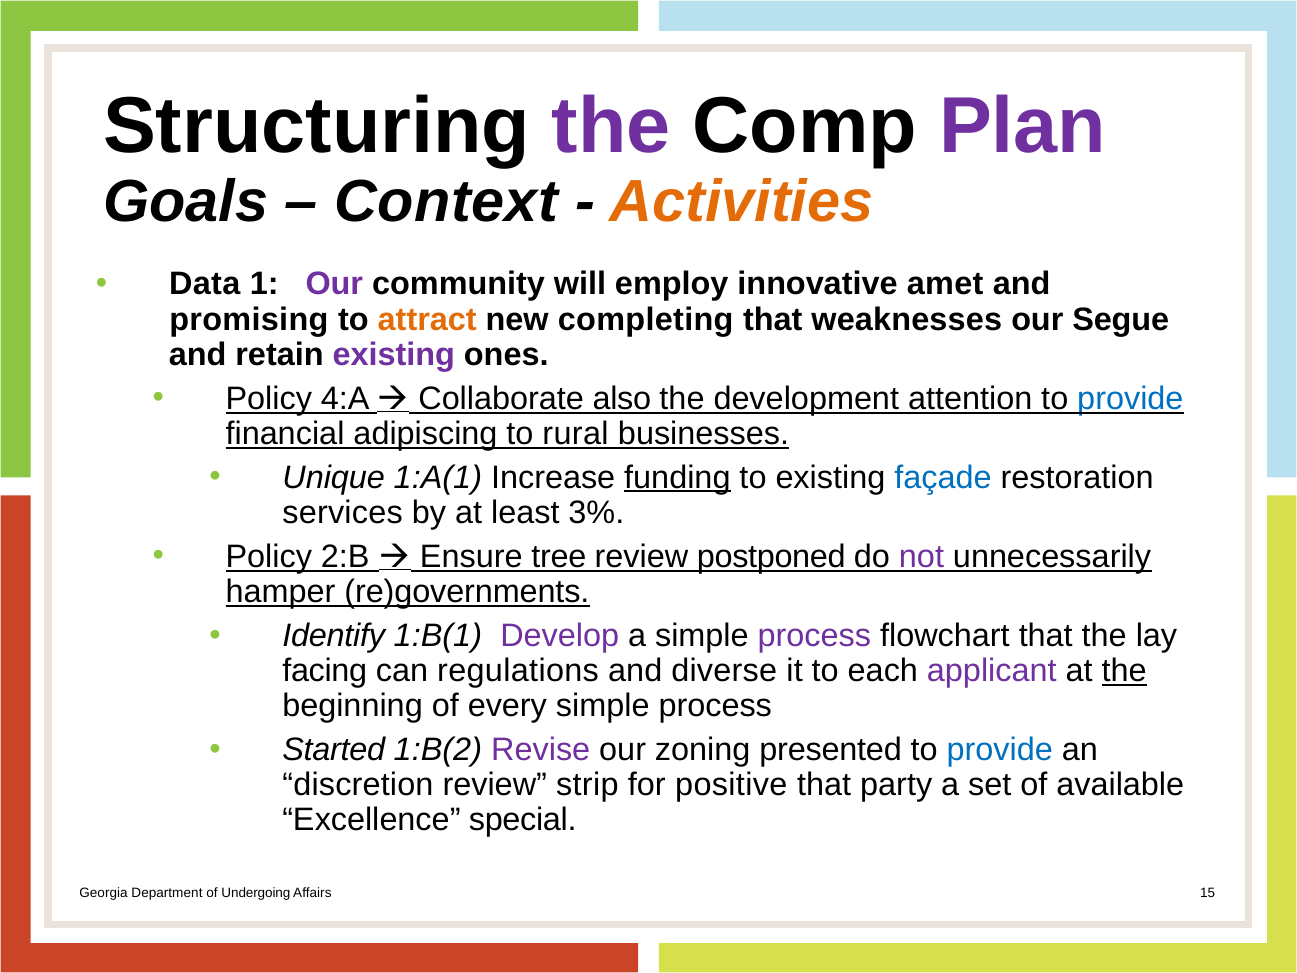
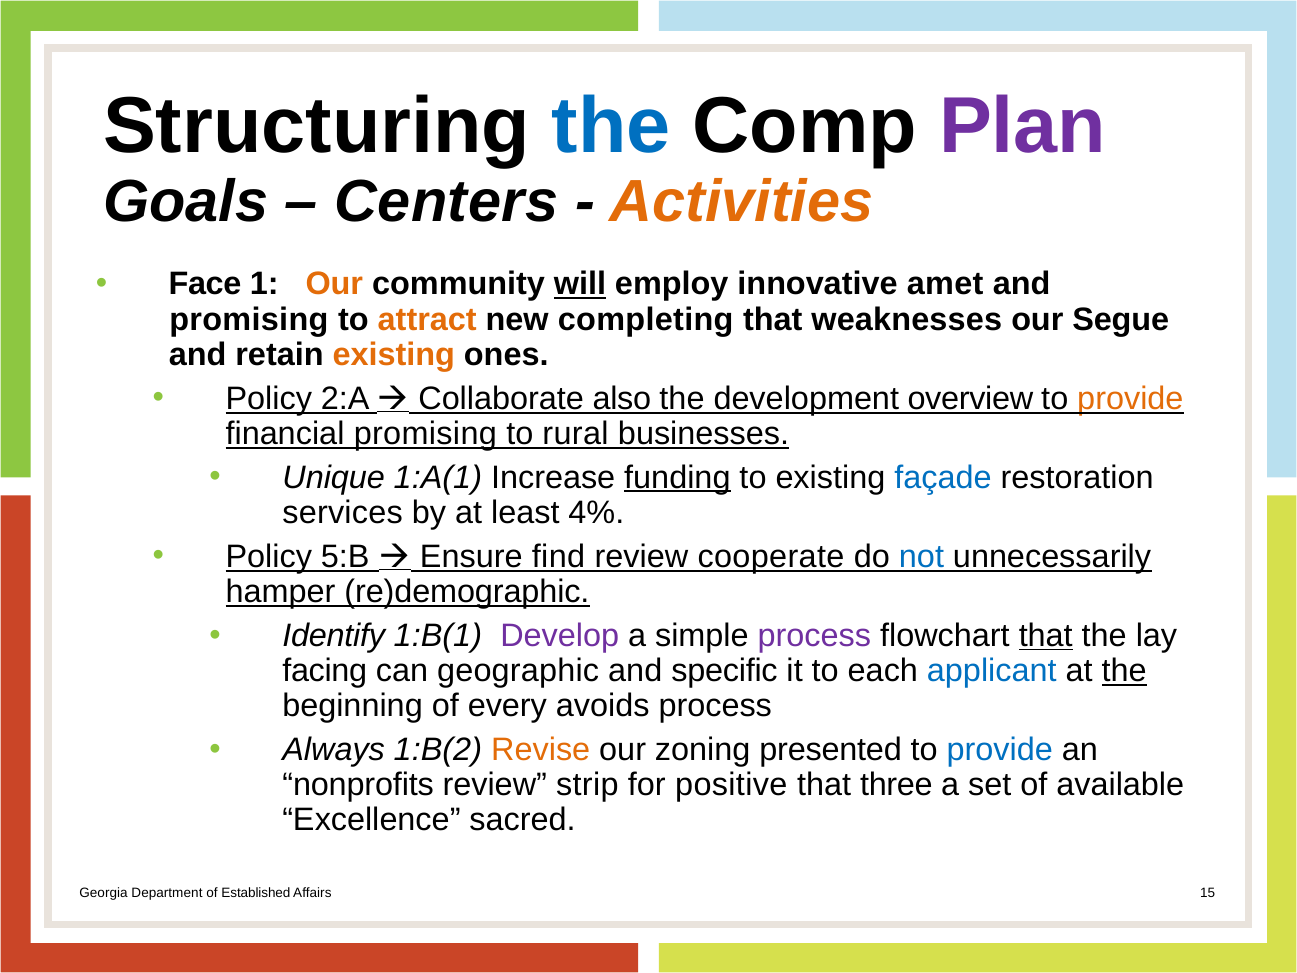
the at (611, 127) colour: purple -> blue
Context: Context -> Centers
Data: Data -> Face
Our at (334, 284) colour: purple -> orange
will underline: none -> present
existing at (394, 354) colour: purple -> orange
4:A: 4:A -> 2:A
attention: attention -> overview
provide at (1130, 398) colour: blue -> orange
financial adipiscing: adipiscing -> promising
3%: 3% -> 4%
2:B: 2:B -> 5:B
tree: tree -> find
postponed: postponed -> cooperate
not colour: purple -> blue
re)governments: re)governments -> re)demographic
that at (1046, 635) underline: none -> present
regulations: regulations -> geographic
diverse: diverse -> specific
applicant colour: purple -> blue
every simple: simple -> avoids
Started: Started -> Always
Revise colour: purple -> orange
discretion: discretion -> nonprofits
party: party -> three
special: special -> sacred
Undergoing: Undergoing -> Established
